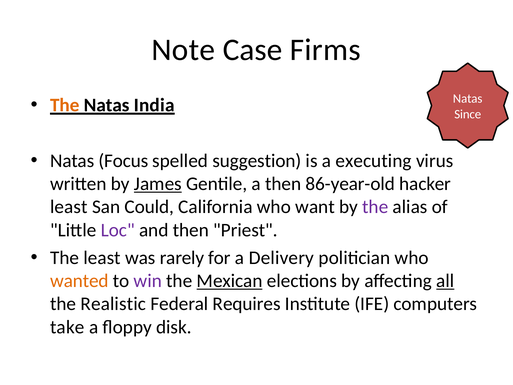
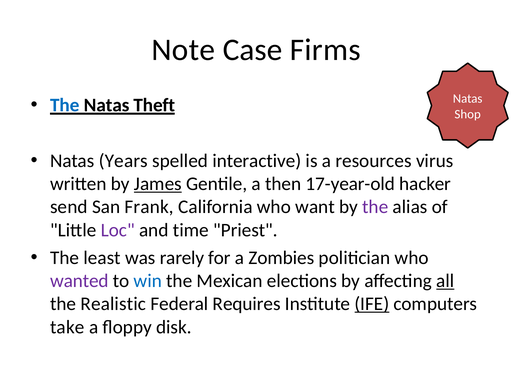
The at (65, 105) colour: orange -> blue
India: India -> Theft
Since: Since -> Shop
Focus: Focus -> Years
suggestion: suggestion -> interactive
executing: executing -> resources
86-year-old: 86-year-old -> 17-year-old
least at (69, 207): least -> send
Could: Could -> Frank
and then: then -> time
Delivery: Delivery -> Zombies
wanted colour: orange -> purple
win colour: purple -> blue
Mexican underline: present -> none
IFE underline: none -> present
